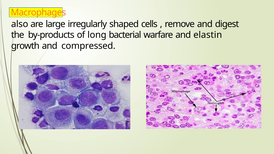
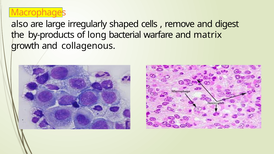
elastin: elastin -> matrix
compressed: compressed -> collagenous
